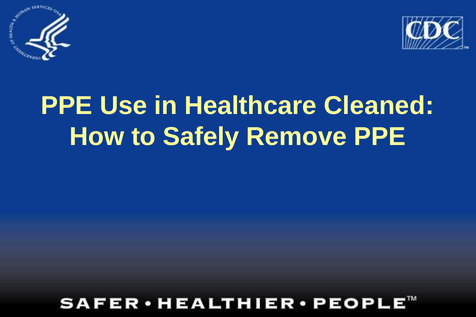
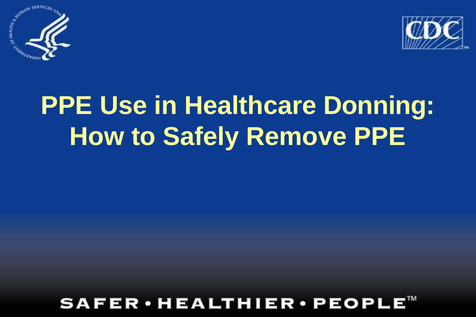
Cleaned: Cleaned -> Donning
